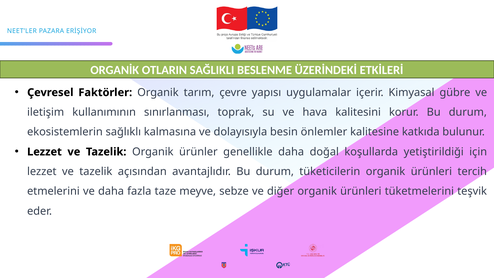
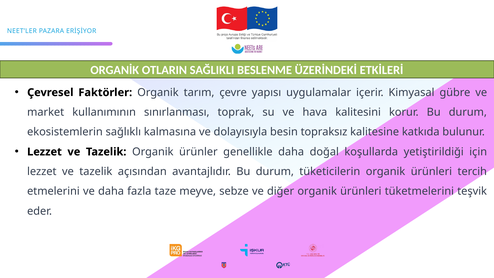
iletişim: iletişim -> market
önlemler: önlemler -> topraksız
